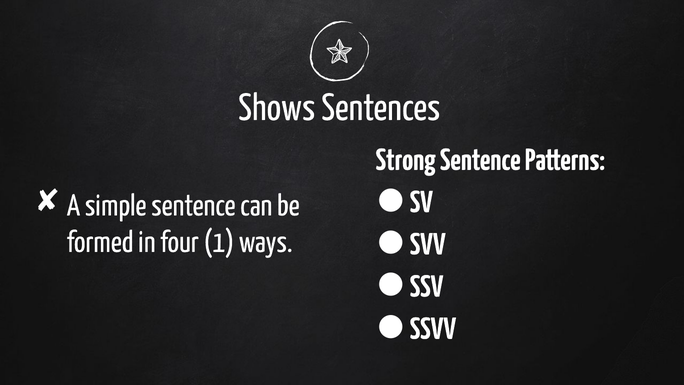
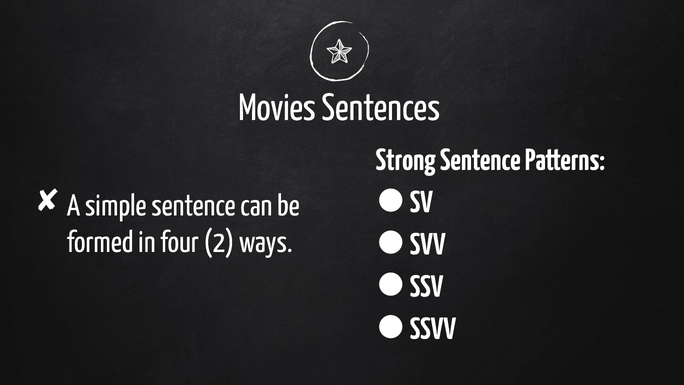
Shows: Shows -> Movies
1: 1 -> 2
